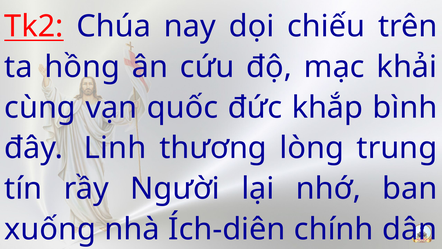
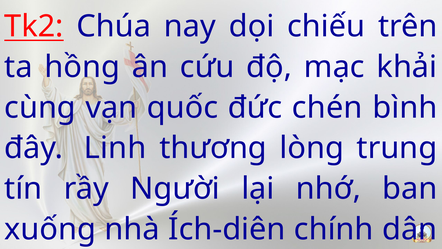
khắp: khắp -> chén
